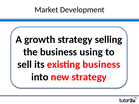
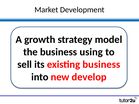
selling: selling -> model
new strategy: strategy -> develop
